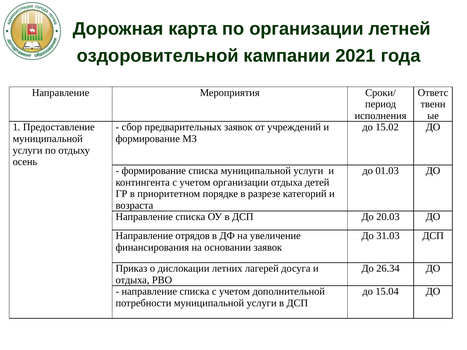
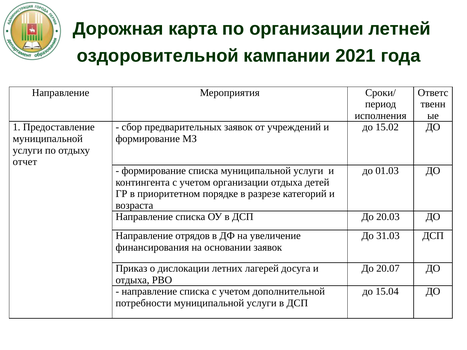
осень: осень -> отчет
26.34: 26.34 -> 20.07
